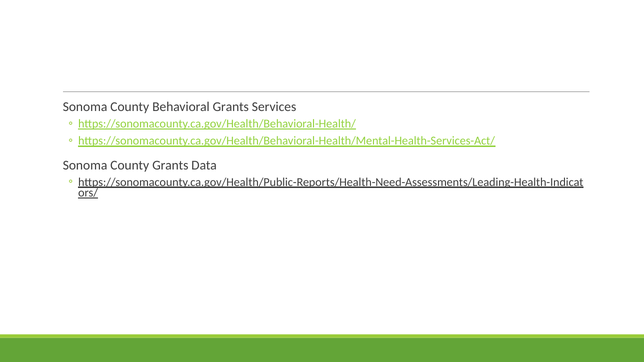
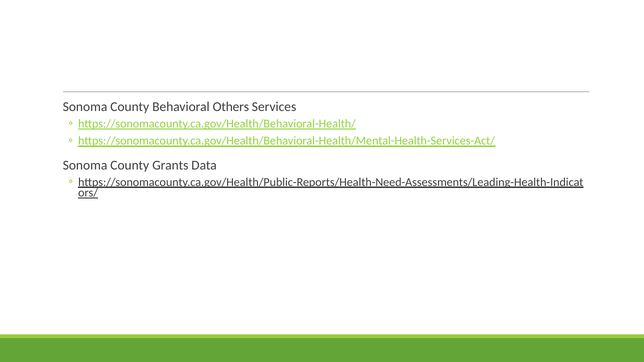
Behavioral Grants: Grants -> Others
